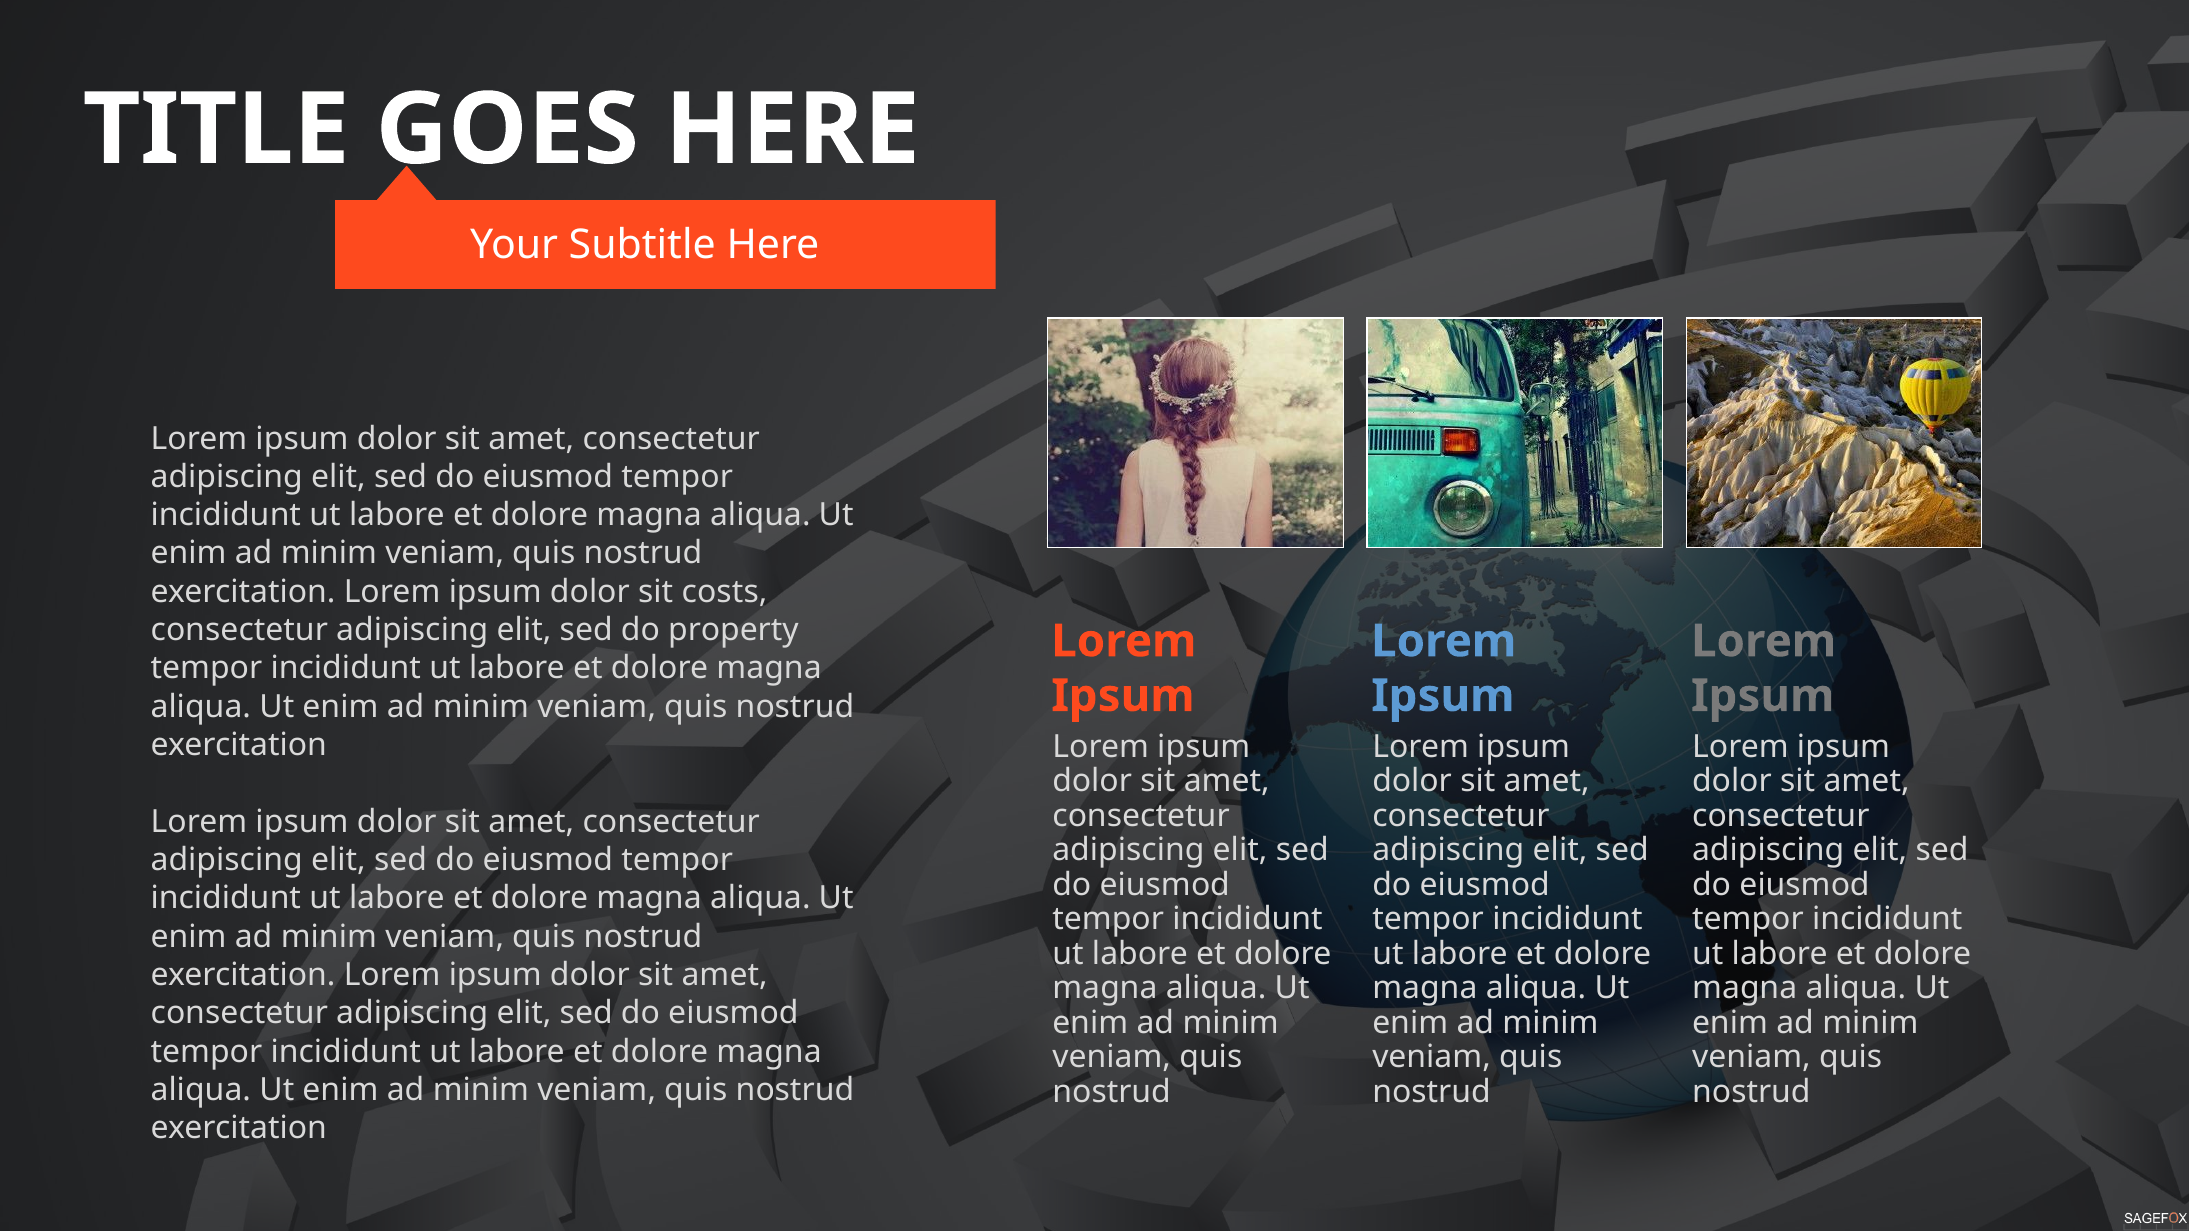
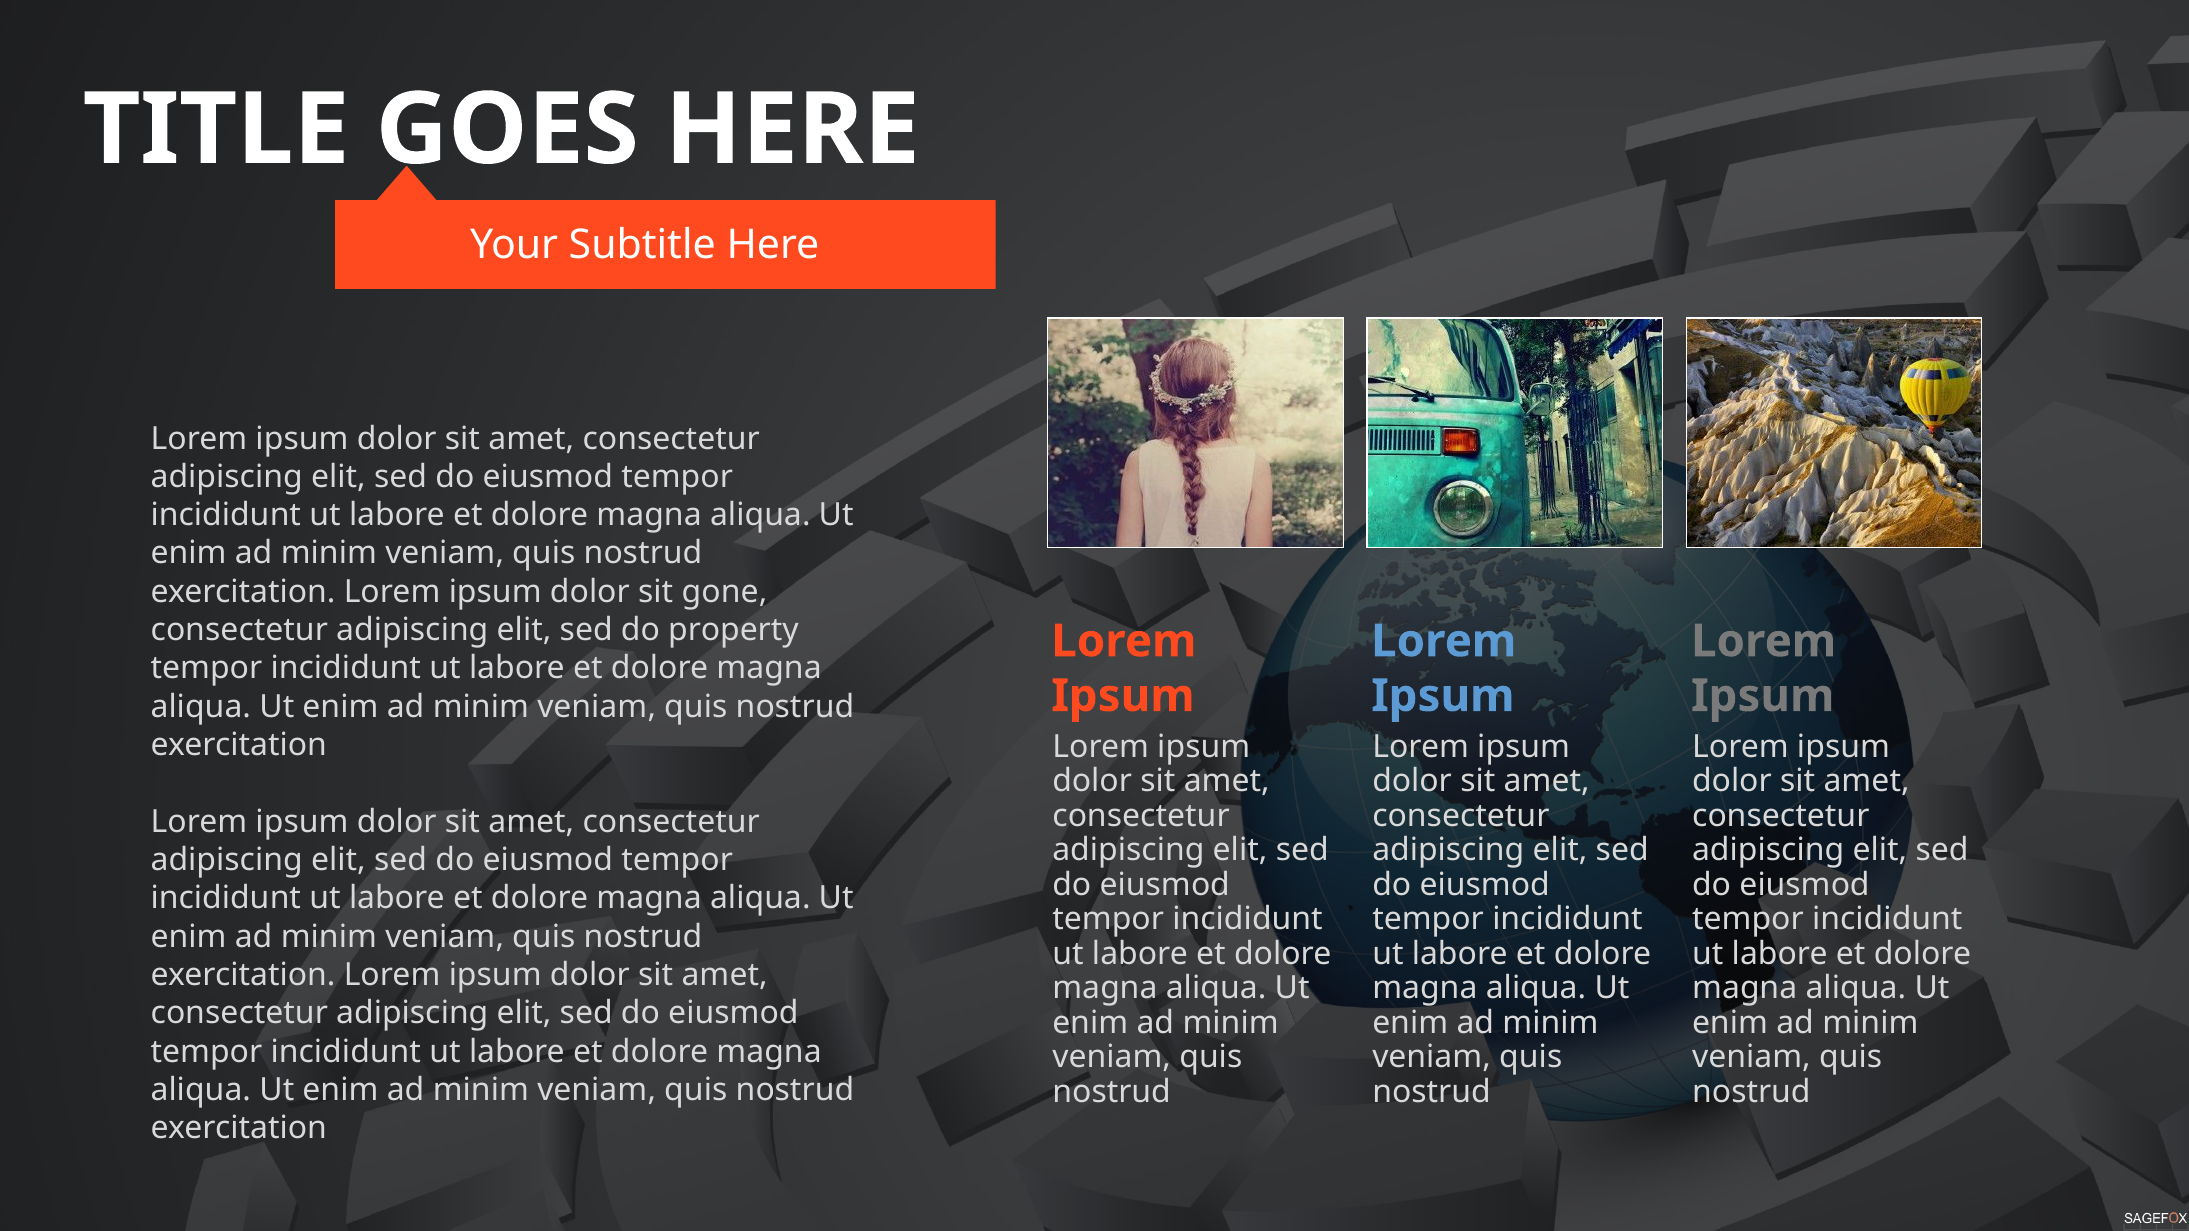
costs: costs -> gone
